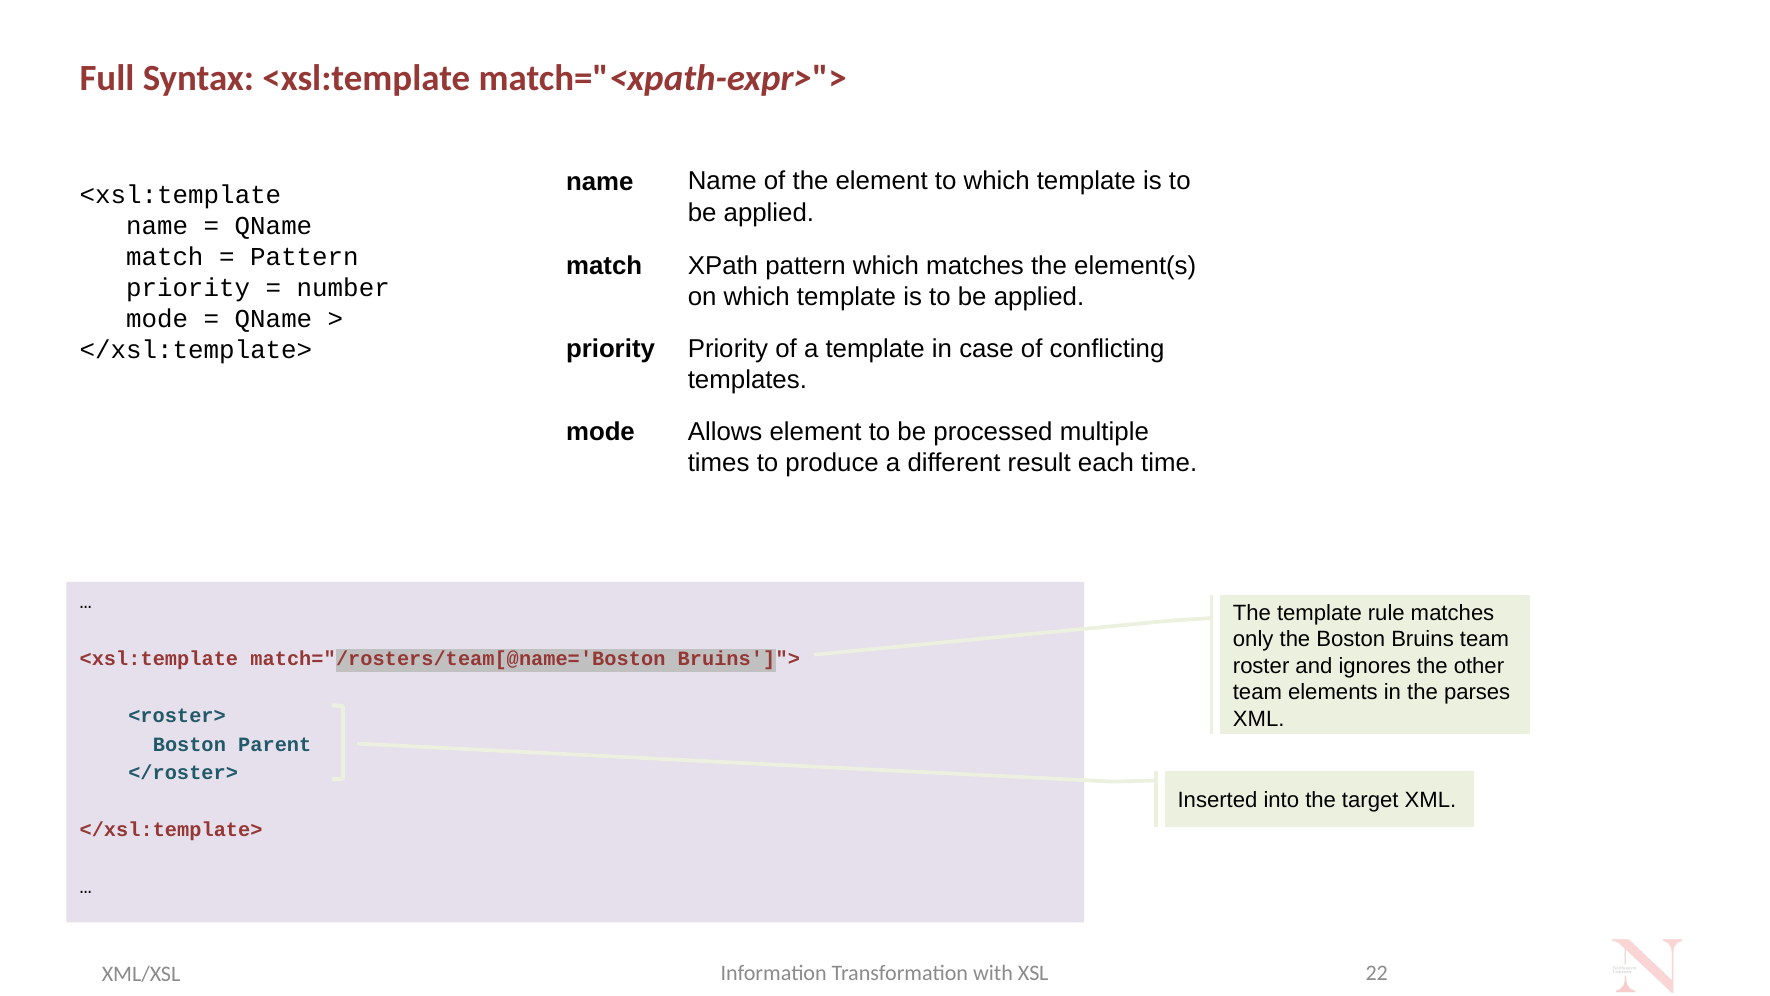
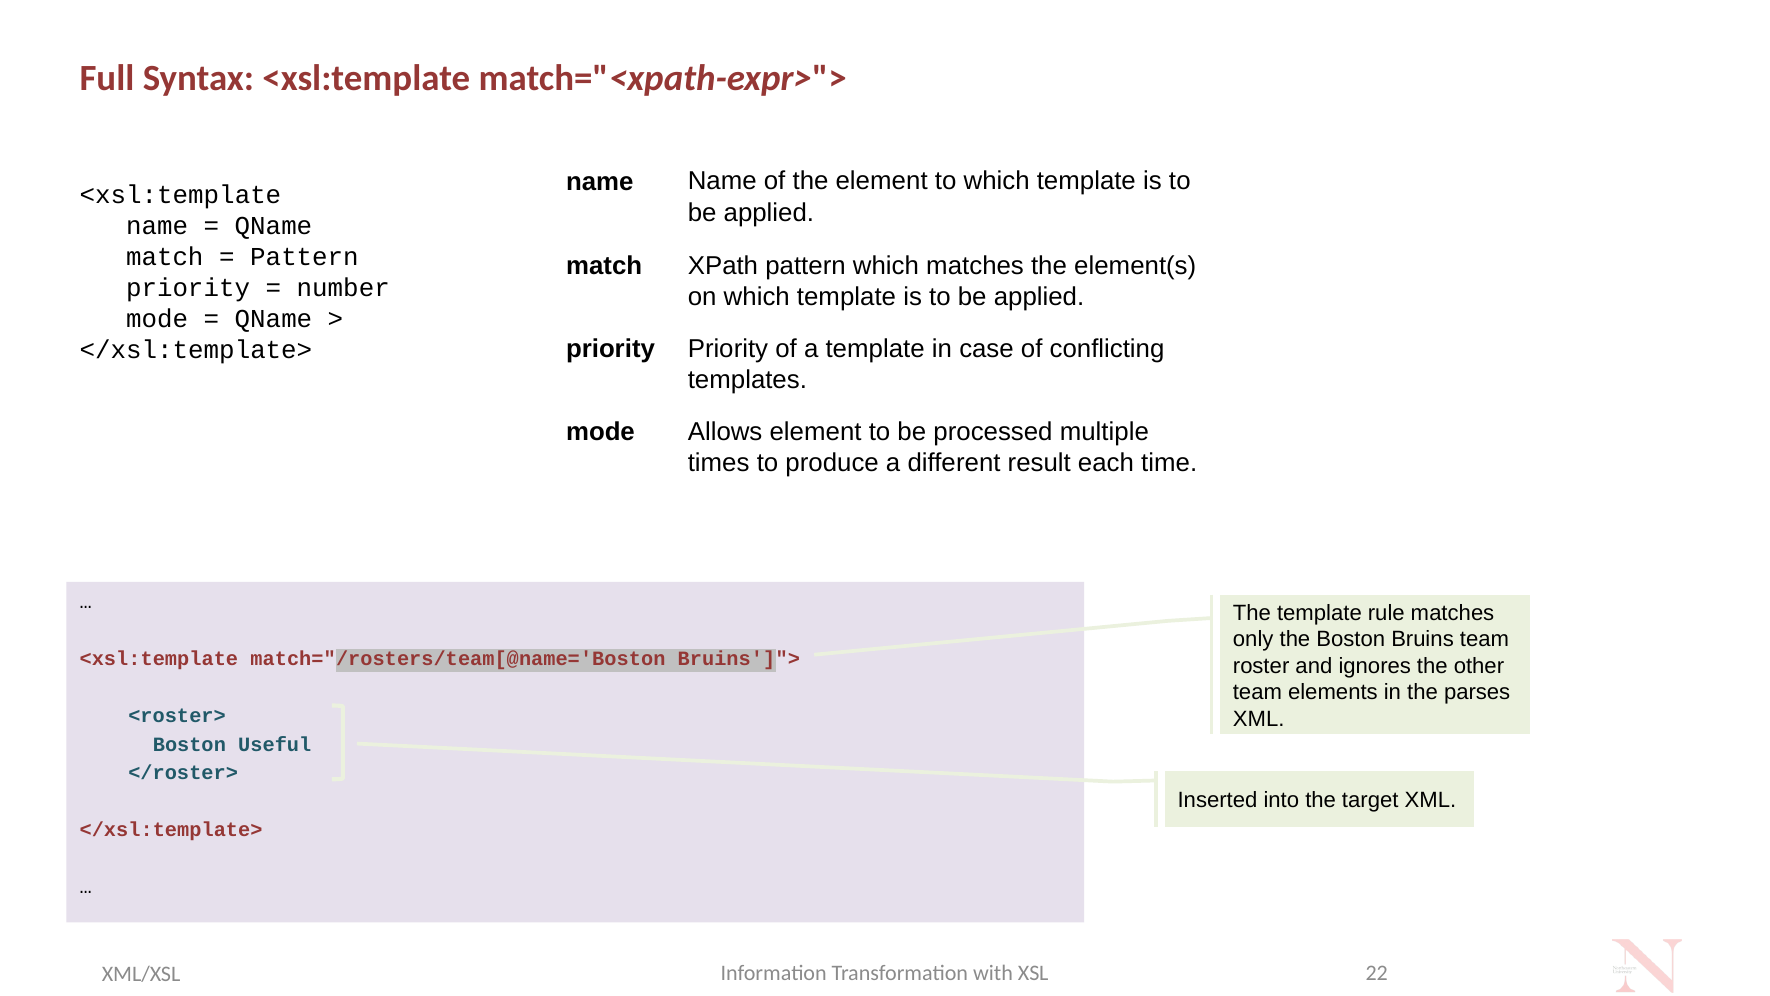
Parent: Parent -> Useful
